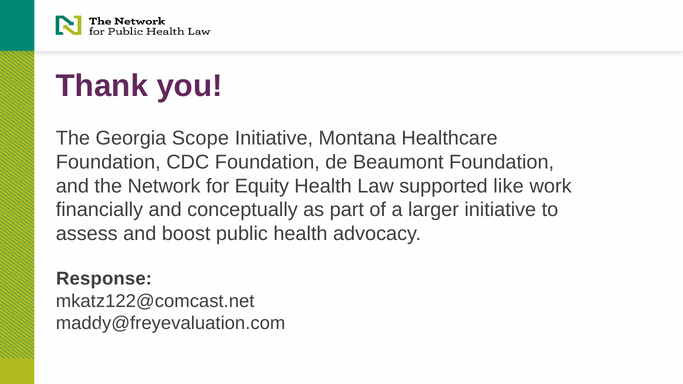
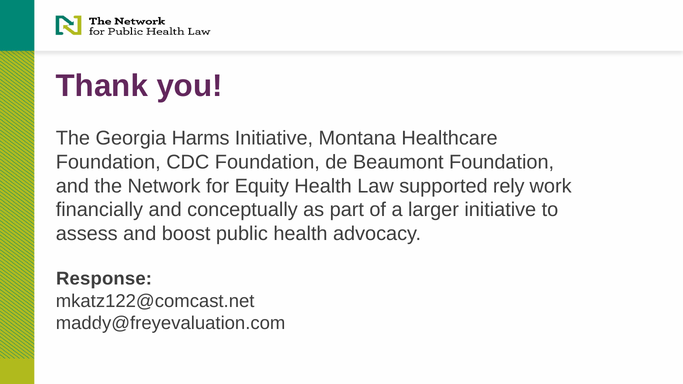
Scope: Scope -> Harms
like: like -> rely
